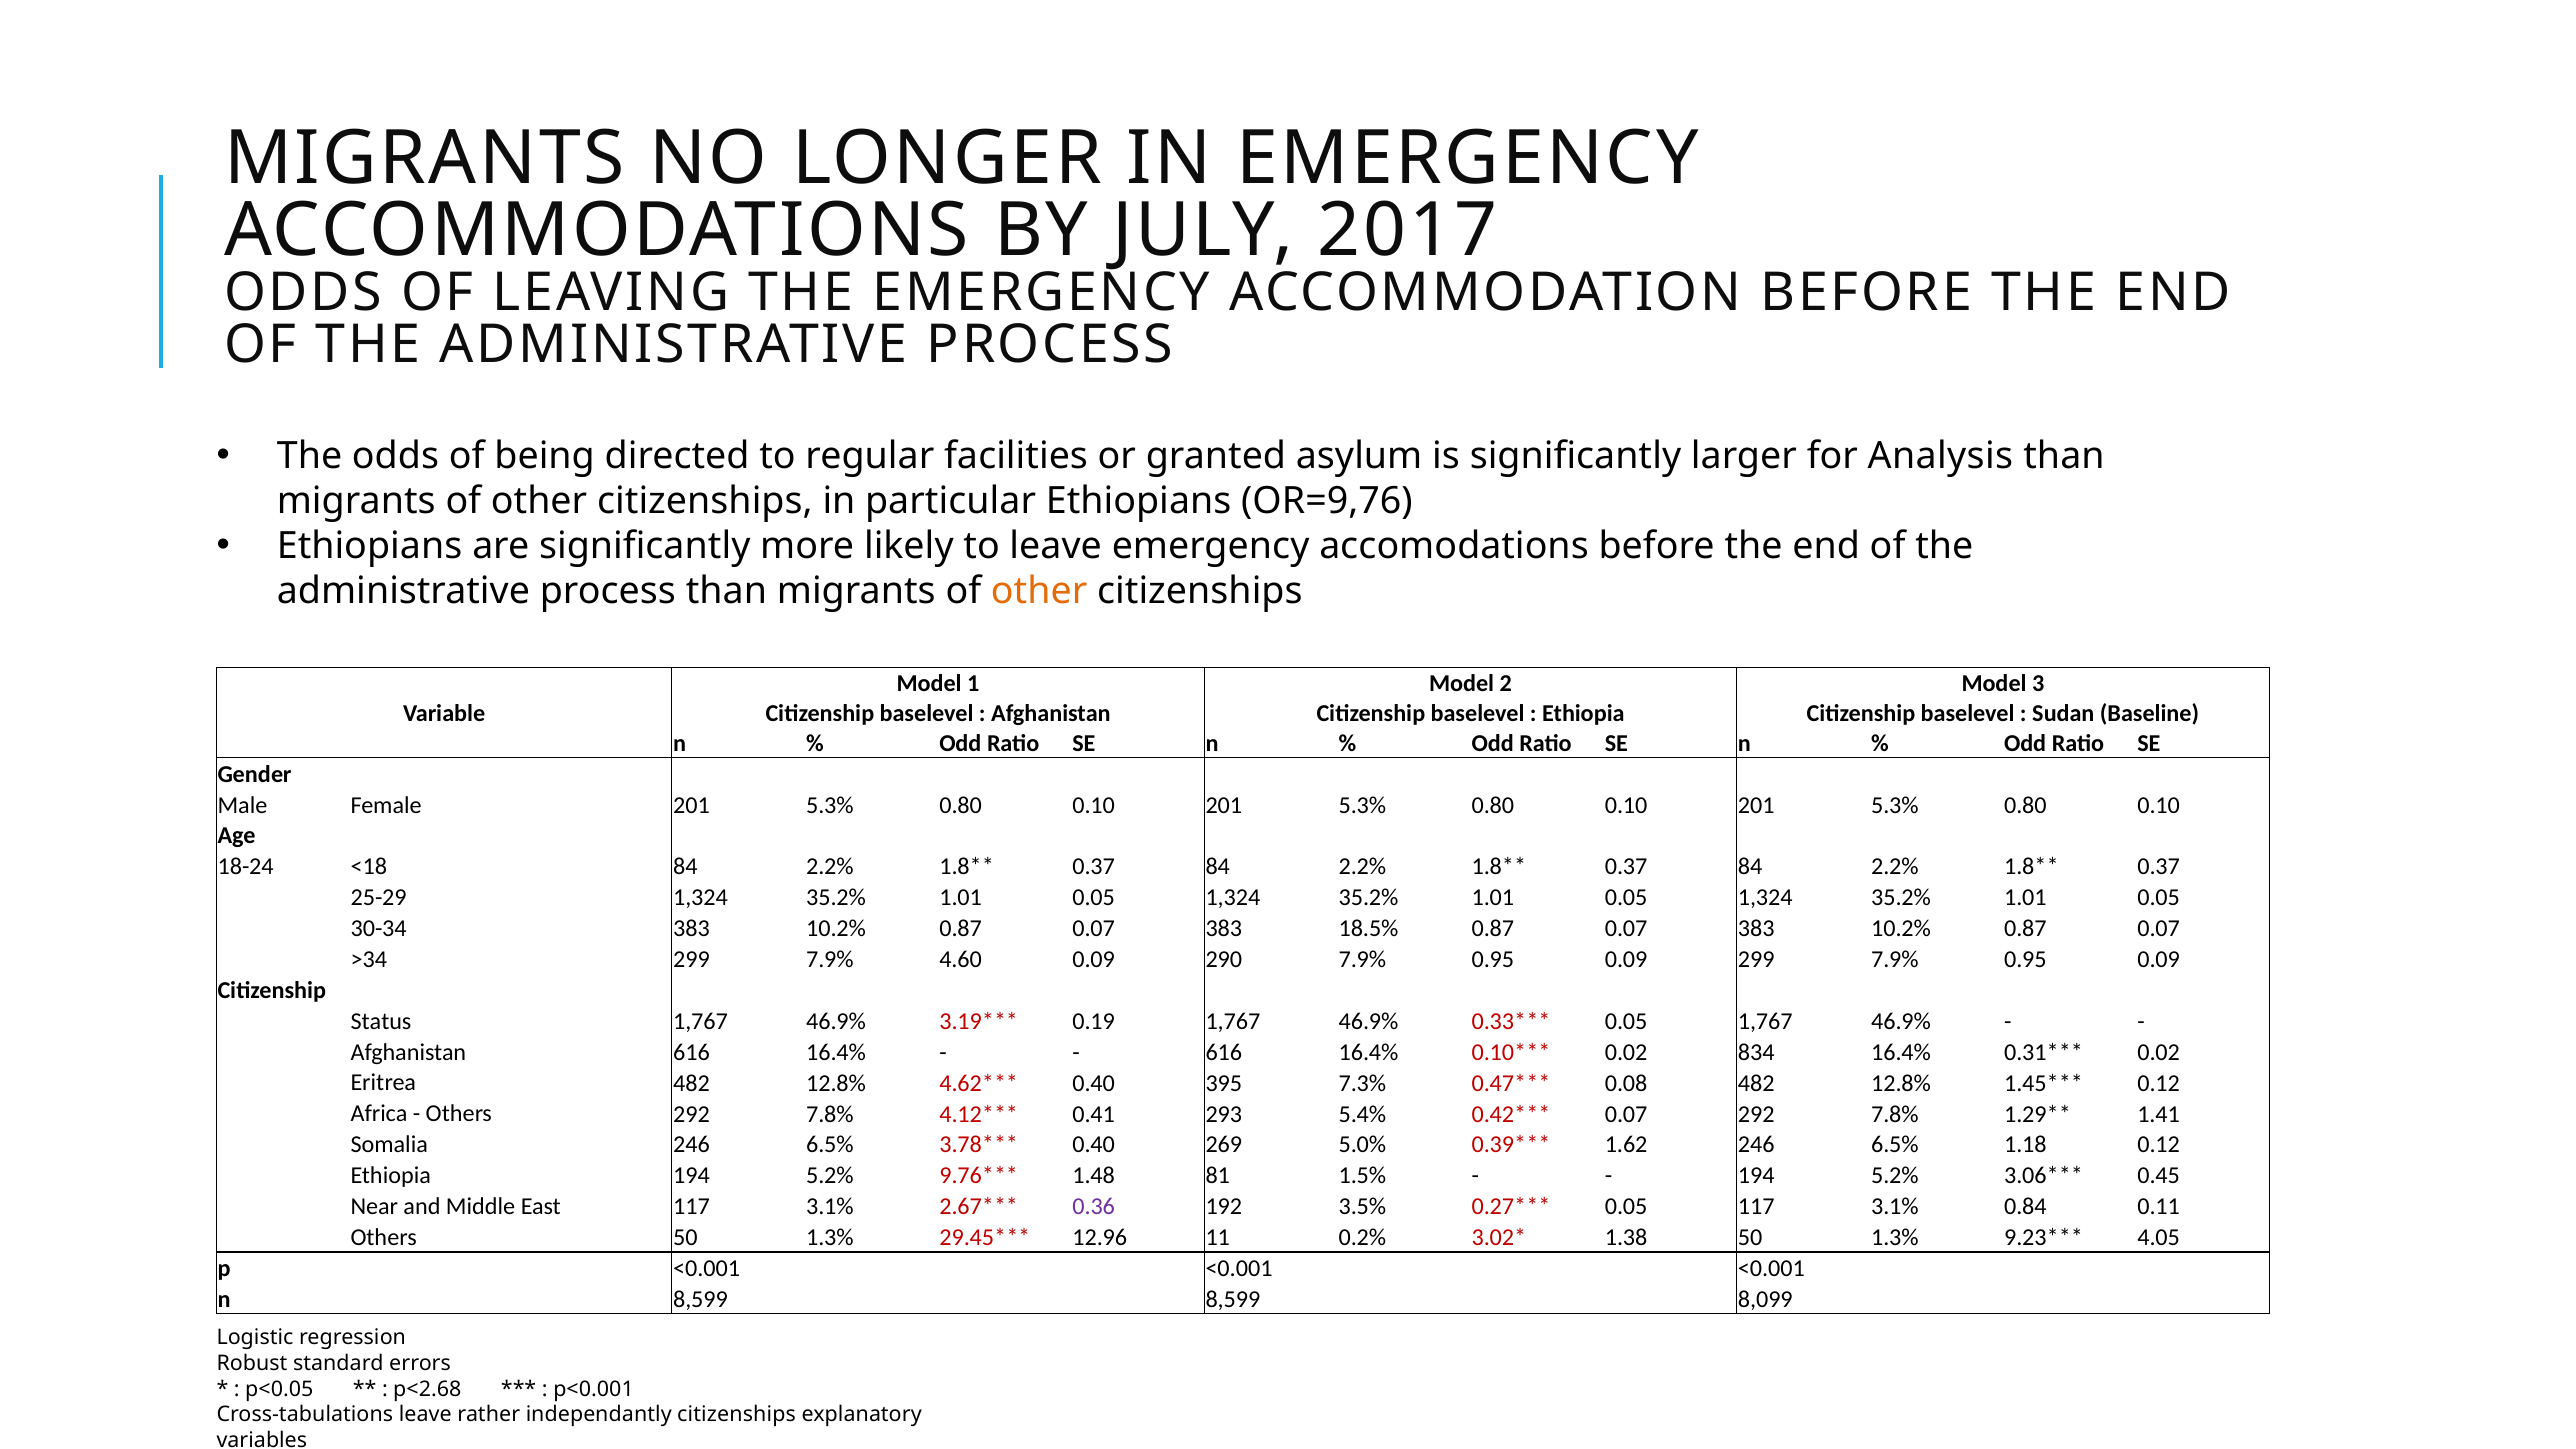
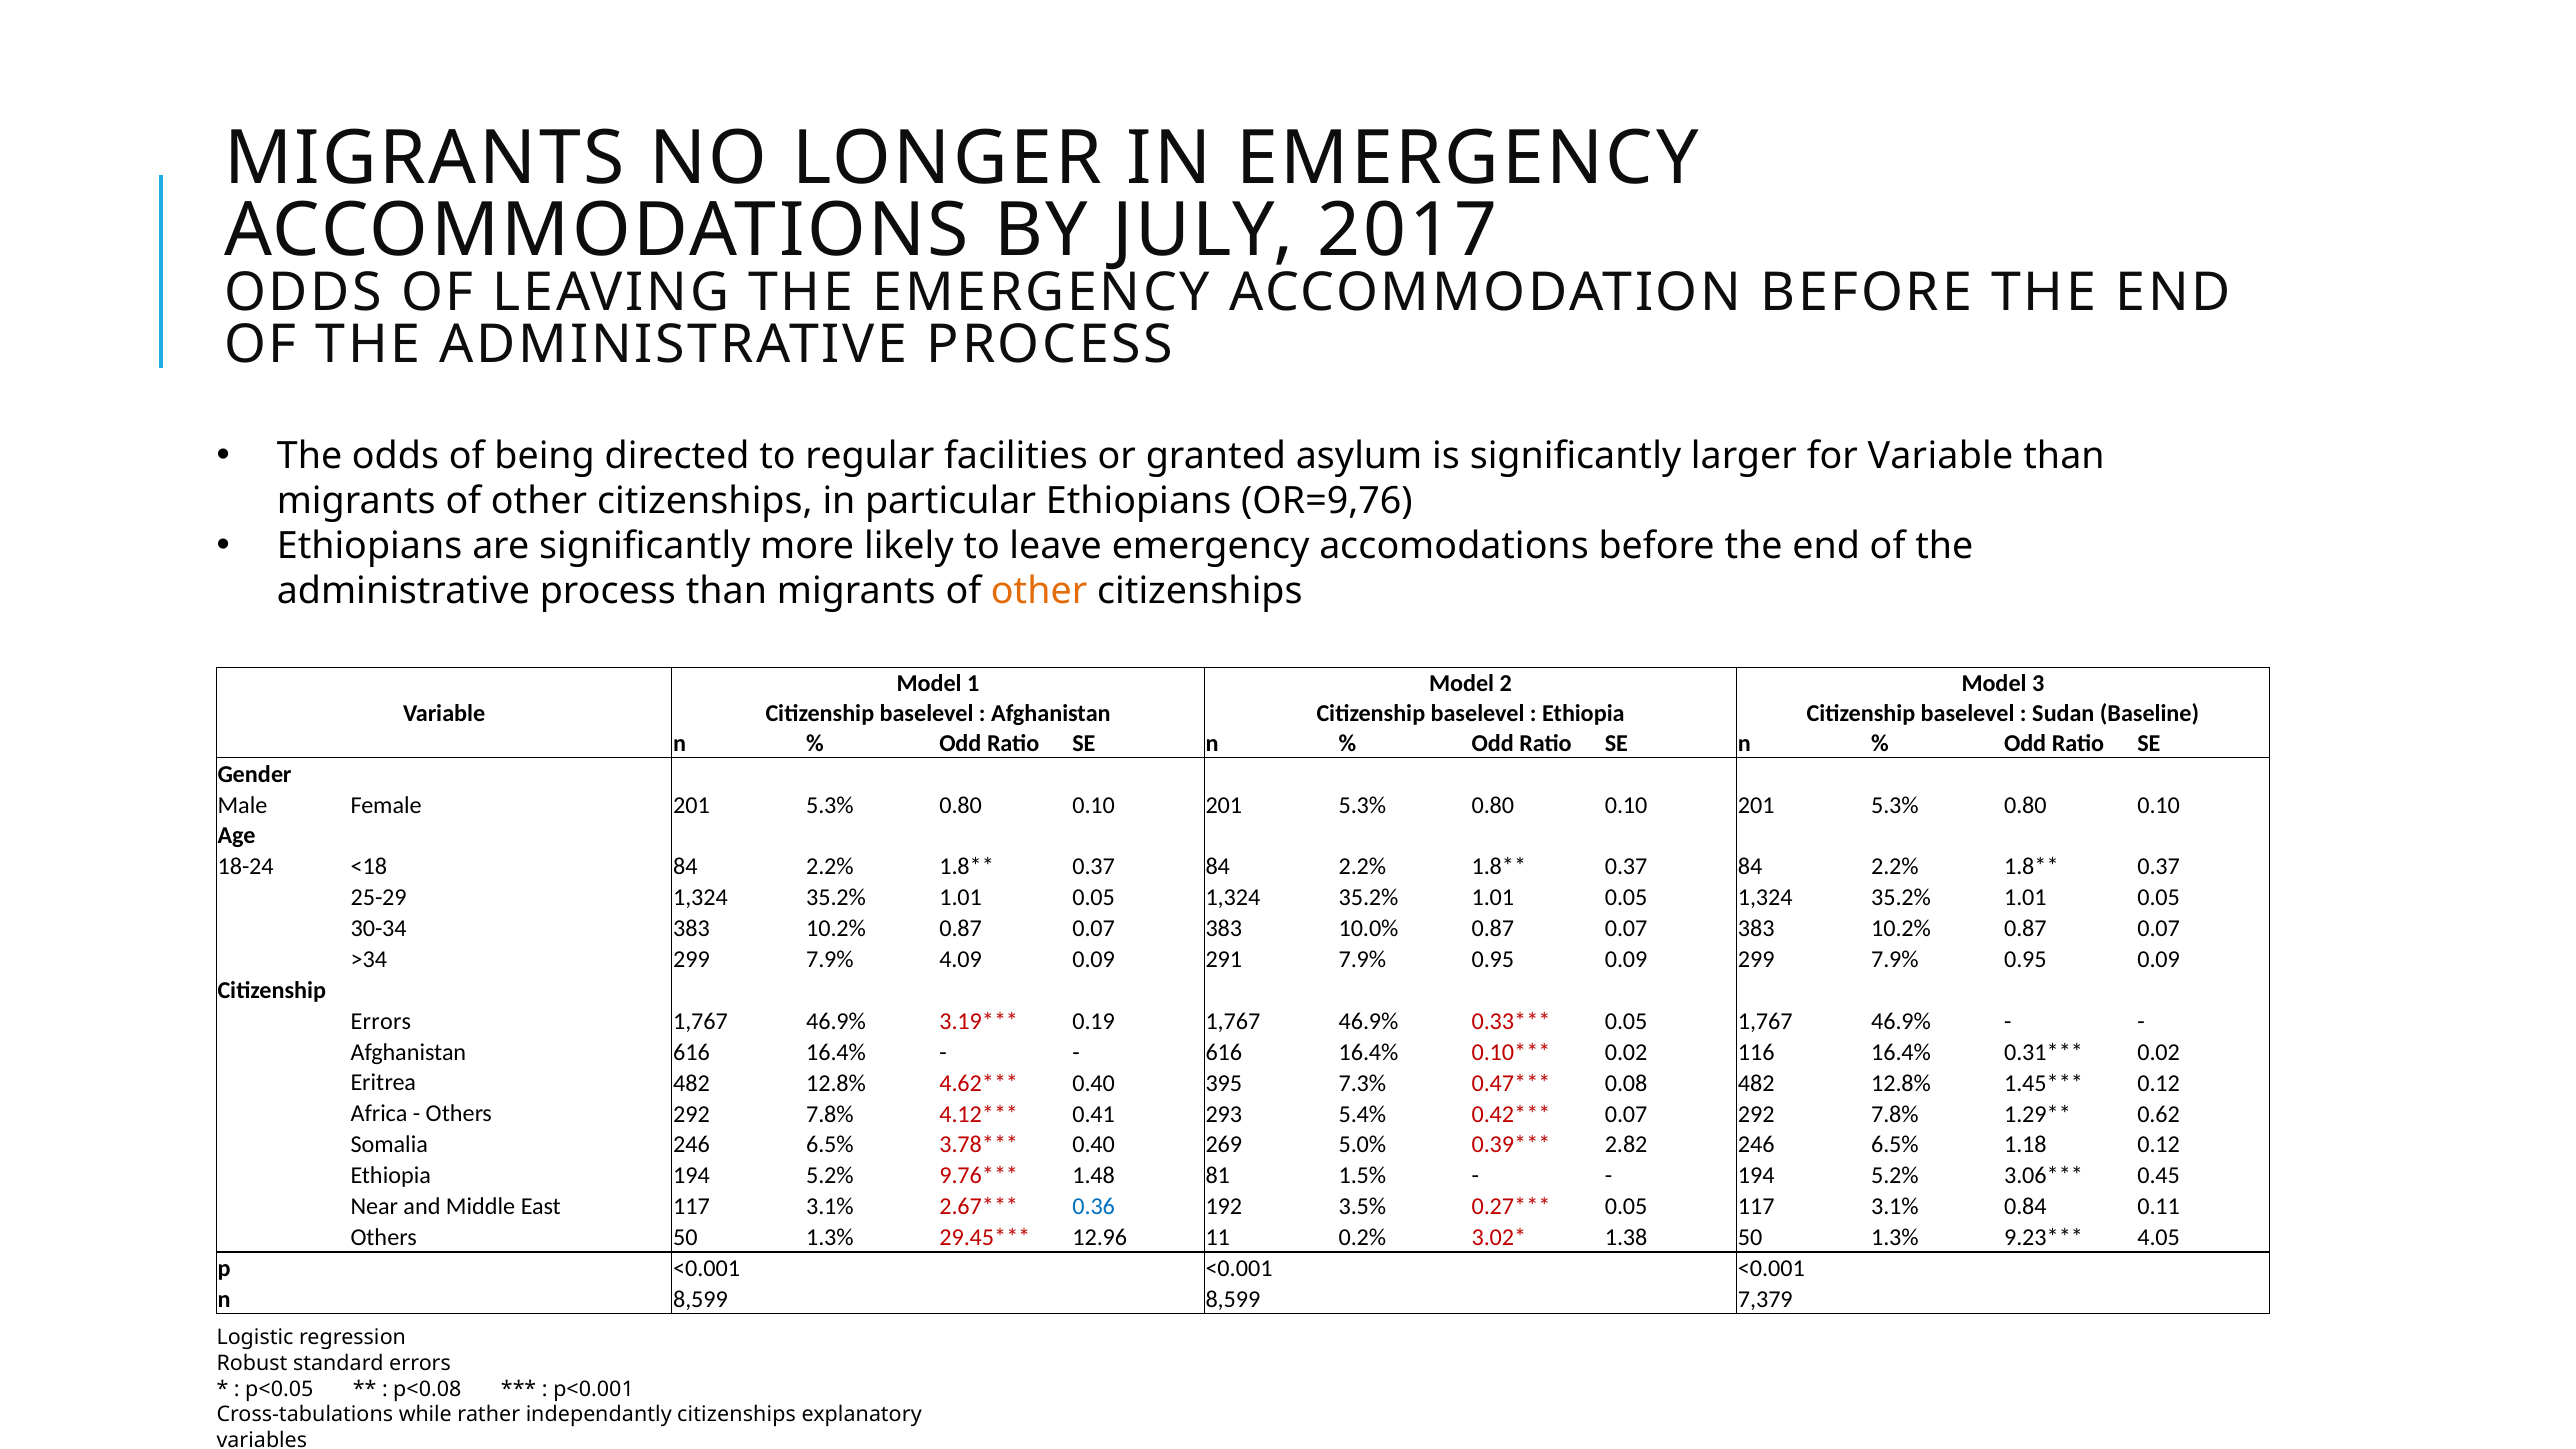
for Analysis: Analysis -> Variable
18.5%: 18.5% -> 10.0%
4.60: 4.60 -> 4.09
290: 290 -> 291
Status at (381, 1021): Status -> Errors
834: 834 -> 116
1.41: 1.41 -> 0.62
1.62: 1.62 -> 2.82
0.36 colour: purple -> blue
8,099: 8,099 -> 7,379
p<2.68: p<2.68 -> p<0.08
Cross-tabulations leave: leave -> while
